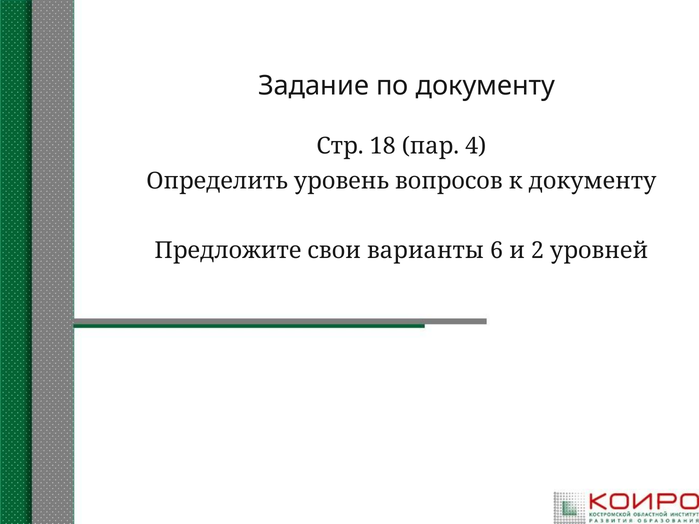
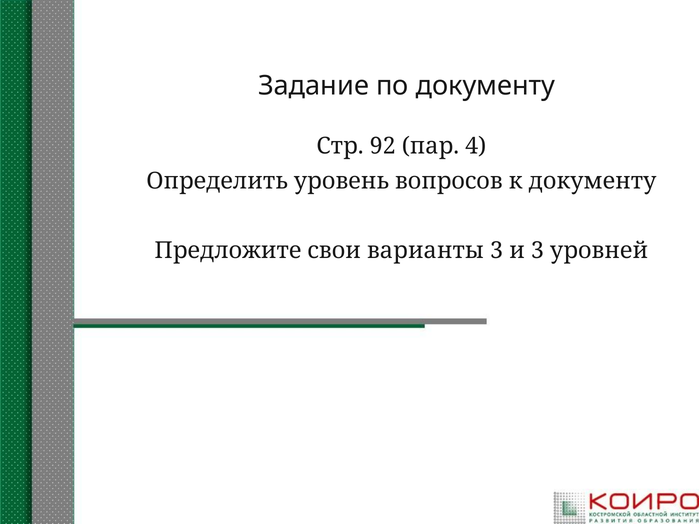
18: 18 -> 92
варианты 6: 6 -> 3
и 2: 2 -> 3
